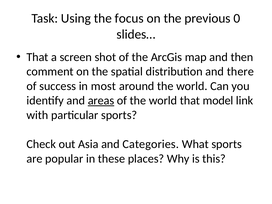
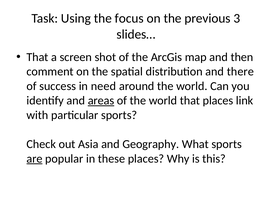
0: 0 -> 3
most: most -> need
that model: model -> places
Categories: Categories -> Geography
are underline: none -> present
